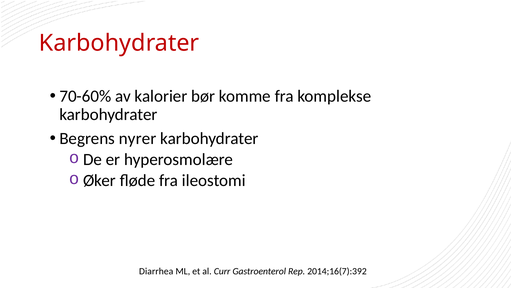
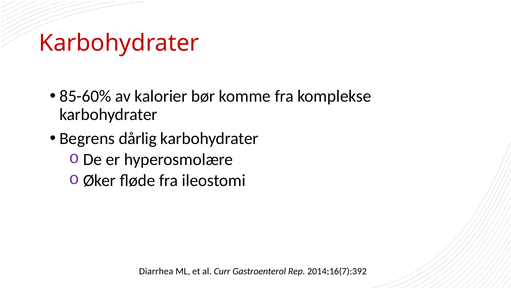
70-60%: 70-60% -> 85-60%
nyrer: nyrer -> dårlig
